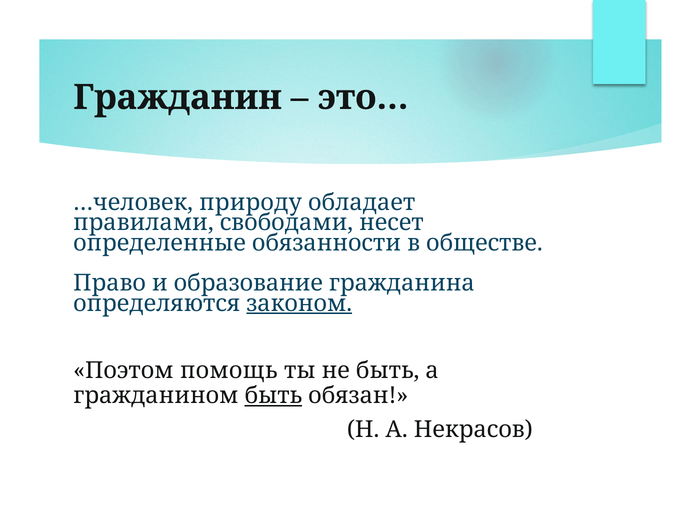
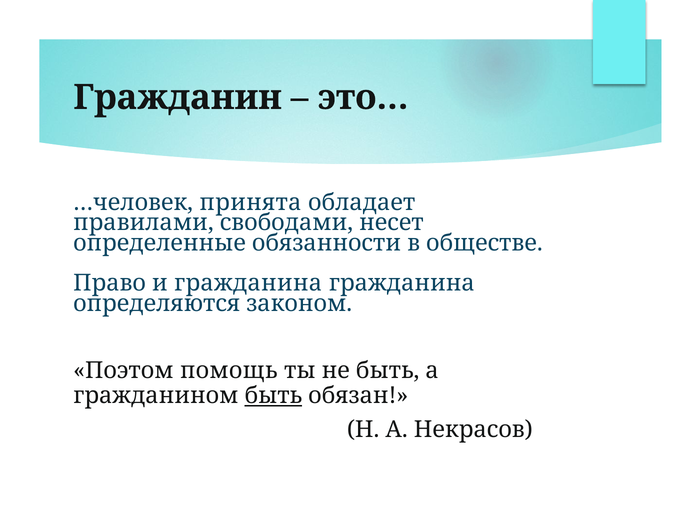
природу: природу -> принята
и образование: образование -> гражданина
законом underline: present -> none
